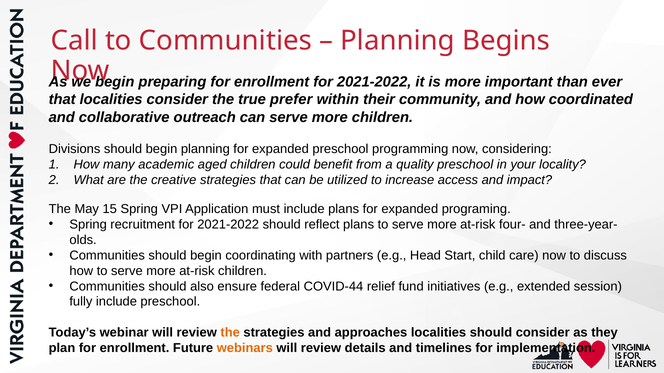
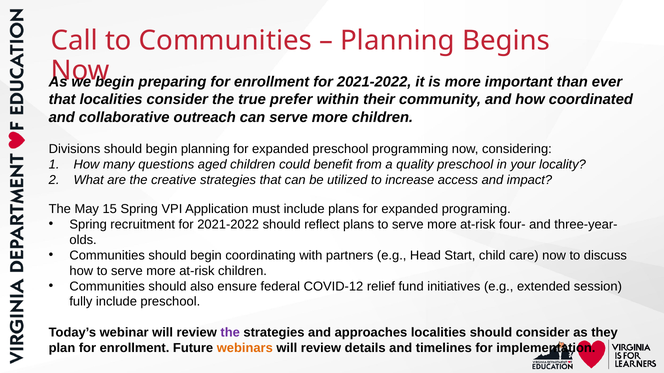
academic: academic -> questions
COVID-44: COVID-44 -> COVID-12
the at (230, 333) colour: orange -> purple
